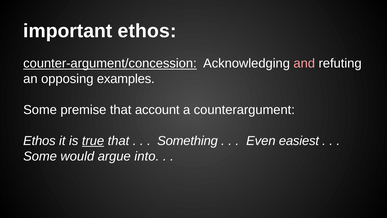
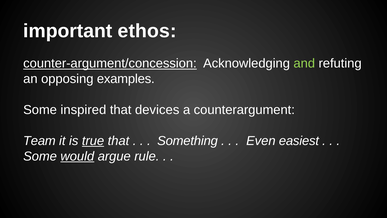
and colour: pink -> light green
premise: premise -> inspired
account: account -> devices
Ethos at (39, 141): Ethos -> Team
would underline: none -> present
into: into -> rule
